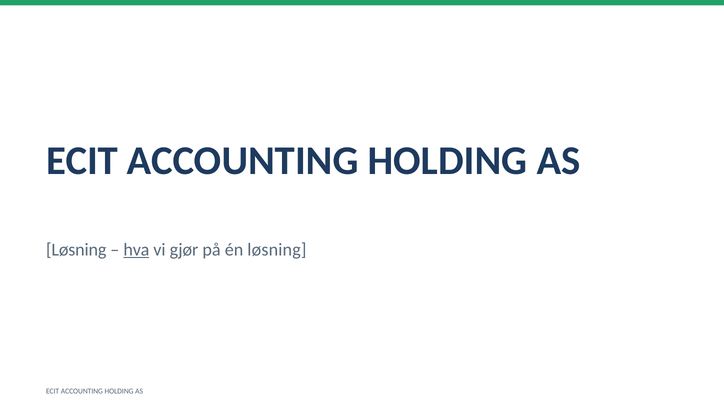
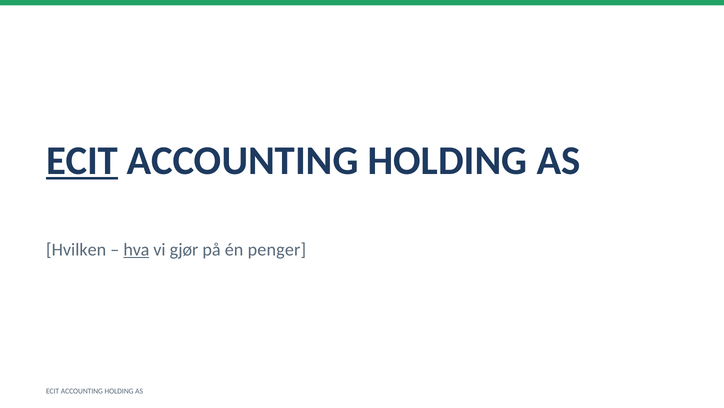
ECIT at (82, 161) underline: none -> present
Løsning at (76, 249): Løsning -> Hvilken
én løsning: løsning -> penger
